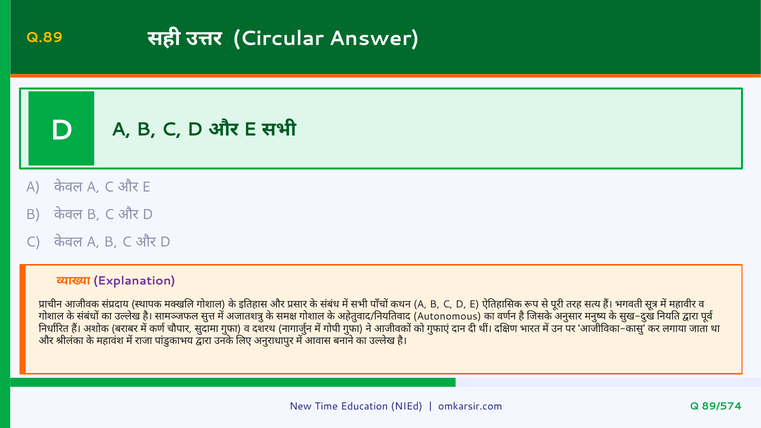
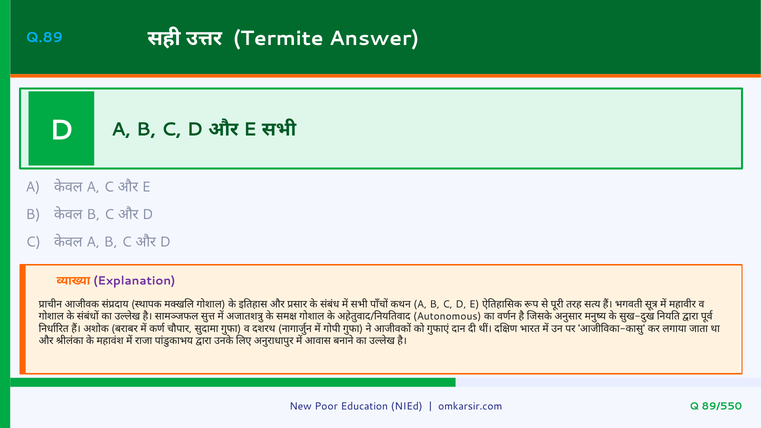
Q.89 colour: yellow -> light blue
Circular: Circular -> Termite
Time: Time -> Poor
89/574: 89/574 -> 89/550
